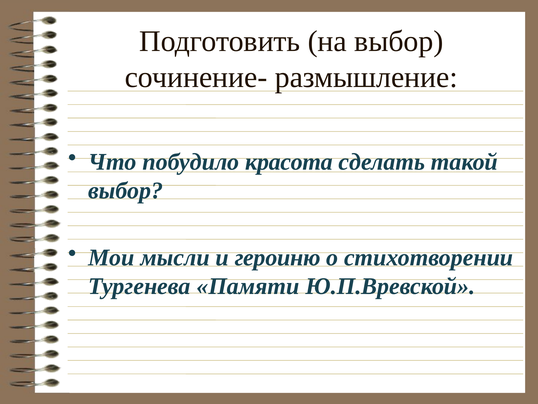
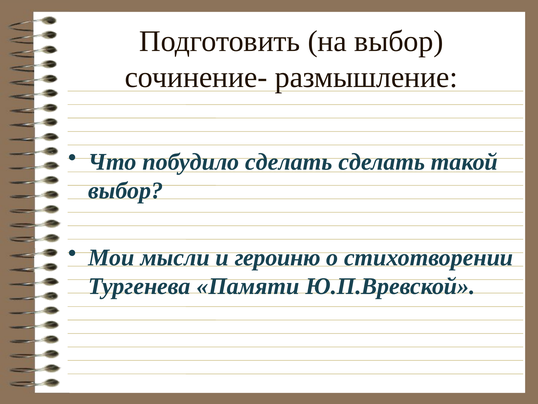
побудило красота: красота -> сделать
